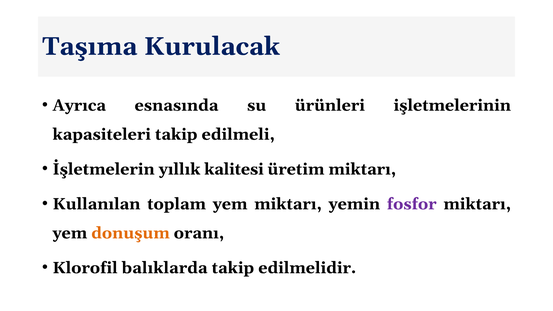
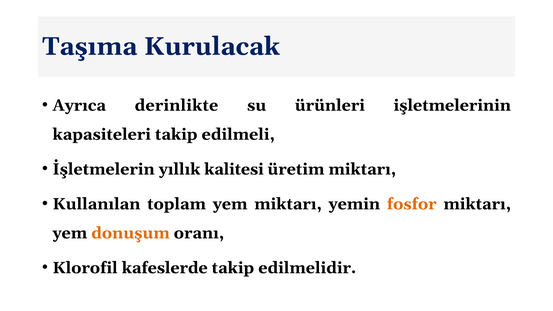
esnasında: esnasında -> derinlikte
fosfor colour: purple -> orange
balıklarda: balıklarda -> kafeslerde
